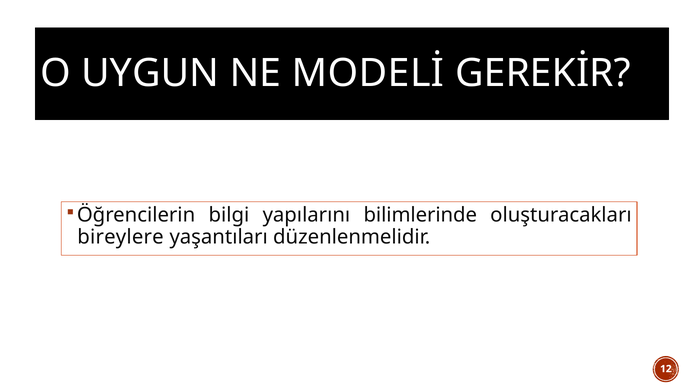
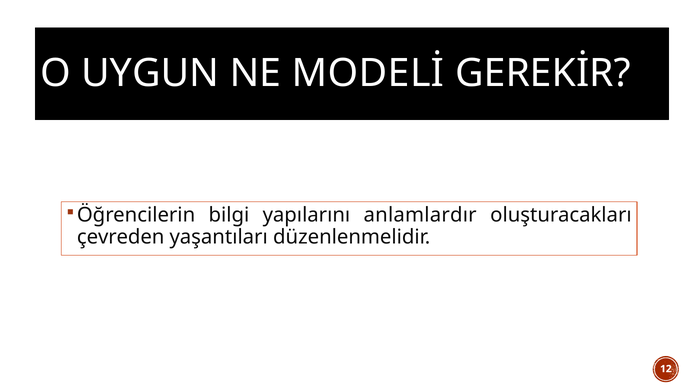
bilimlerinde: bilimlerinde -> anlamlardır
bireylere: bireylere -> çevreden
